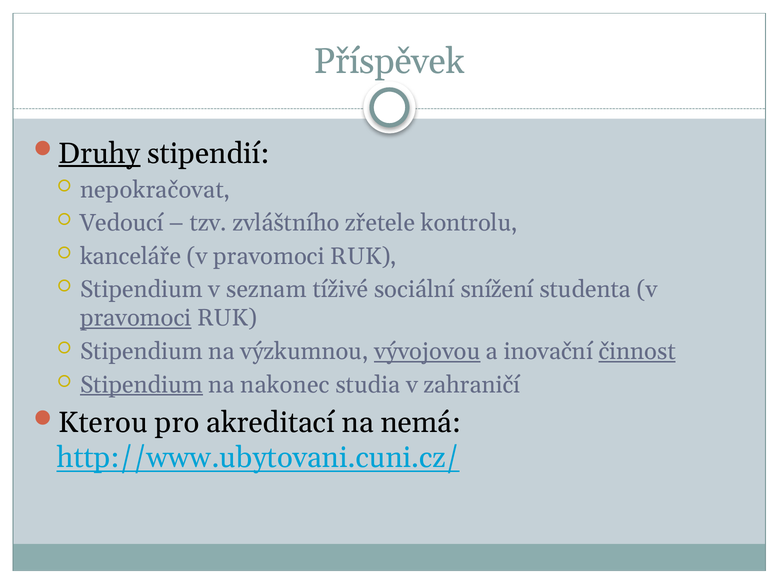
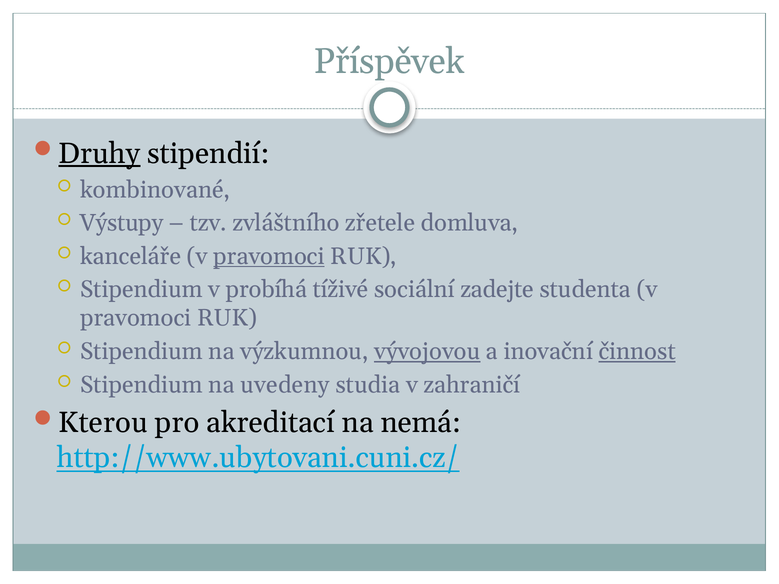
nepokračovat: nepokračovat -> kombinované
Vedoucí: Vedoucí -> Výstupy
kontrolu: kontrolu -> domluva
pravomoci at (269, 256) underline: none -> present
seznam: seznam -> probíhá
snížení: snížení -> zadejte
pravomoci at (136, 318) underline: present -> none
Stipendium at (141, 385) underline: present -> none
nakonec: nakonec -> uvedeny
